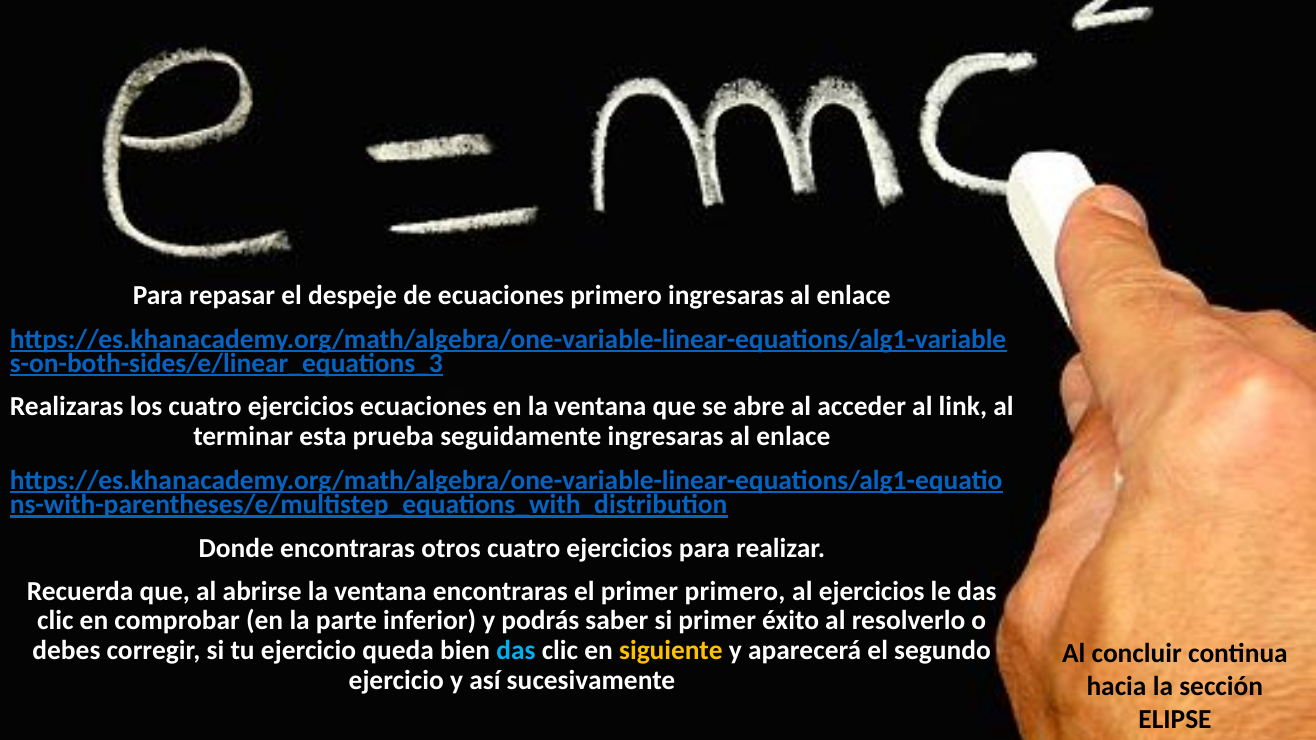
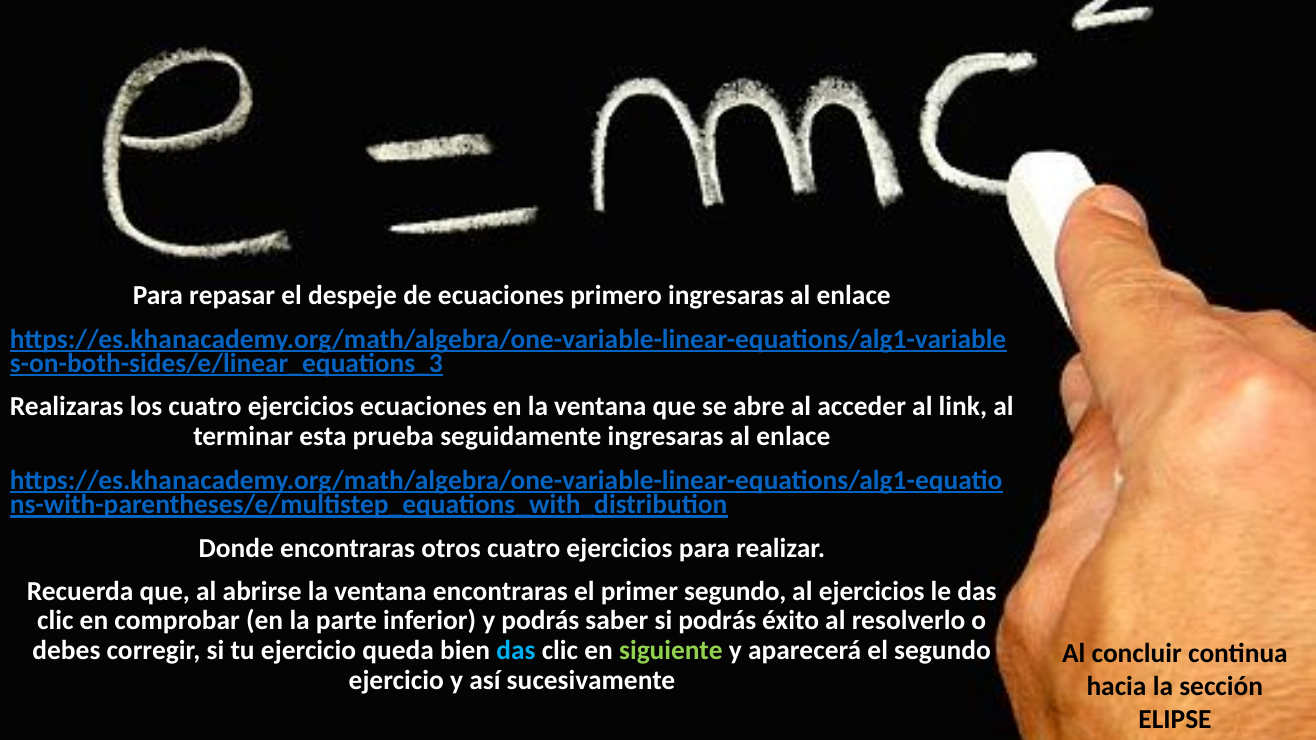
primer primero: primero -> segundo
si primer: primer -> podrás
siguiente colour: yellow -> light green
